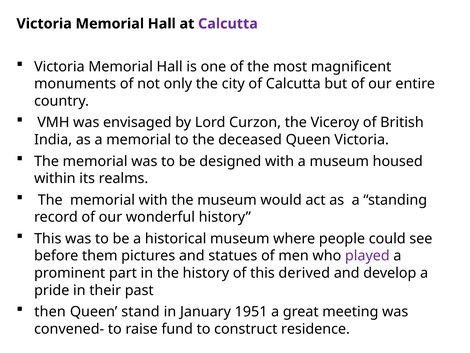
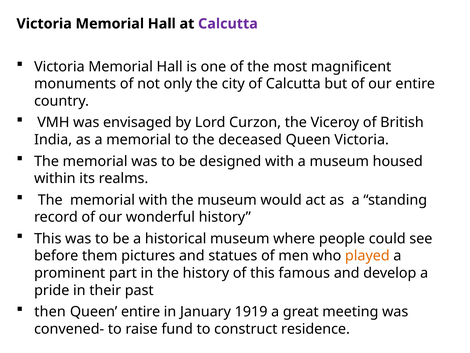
played colour: purple -> orange
derived: derived -> famous
Queen stand: stand -> entire
1951: 1951 -> 1919
